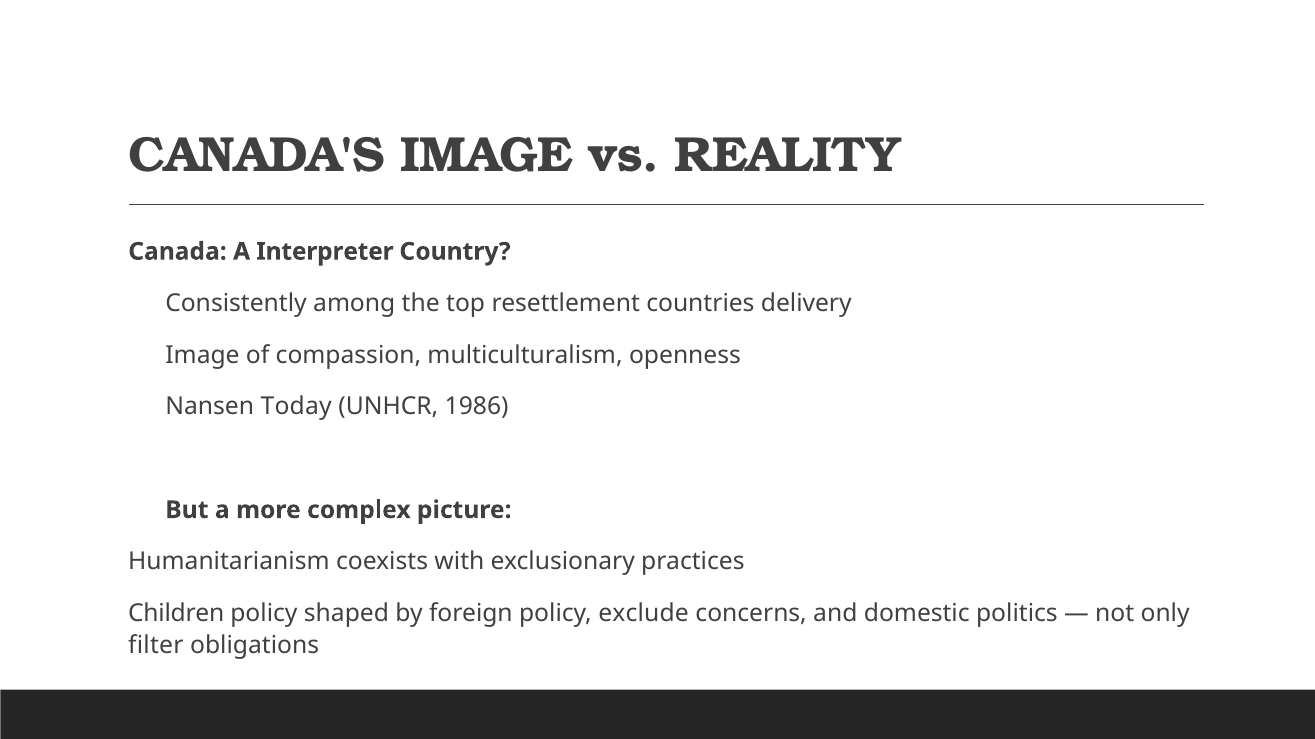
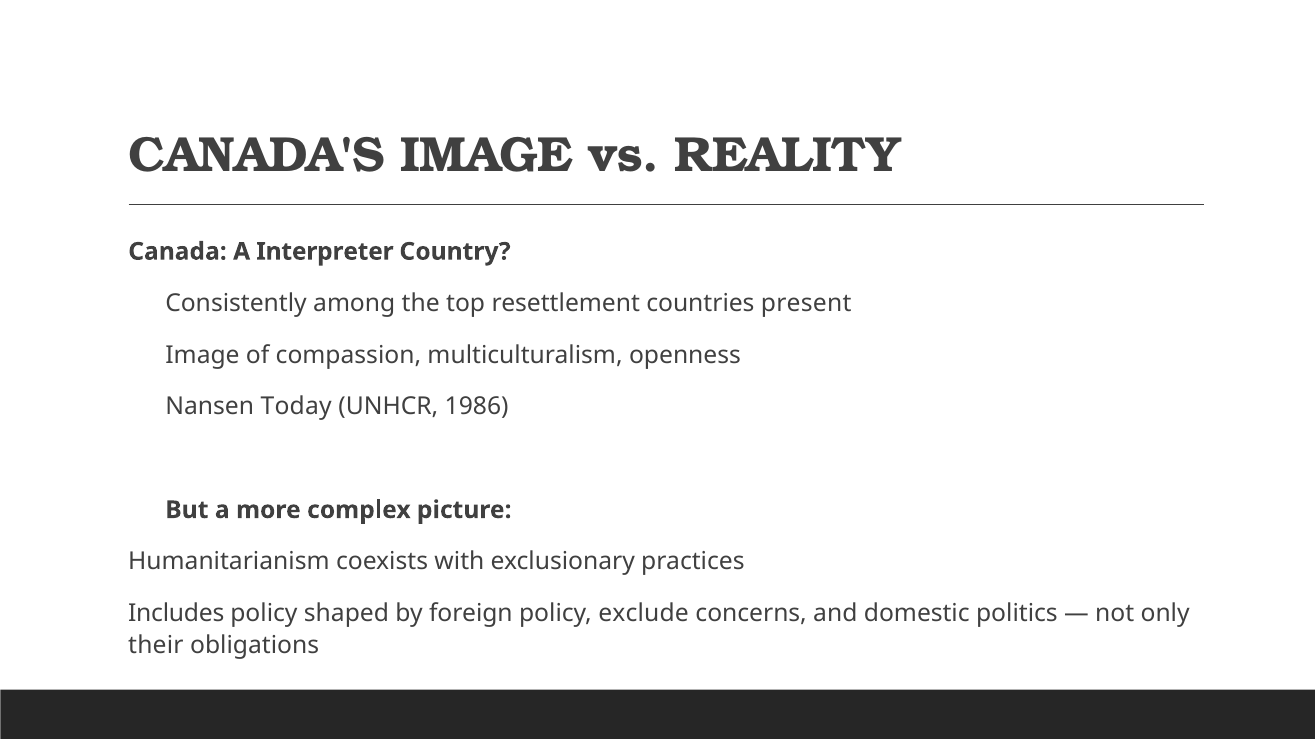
delivery: delivery -> present
Children: Children -> Includes
filter: filter -> their
